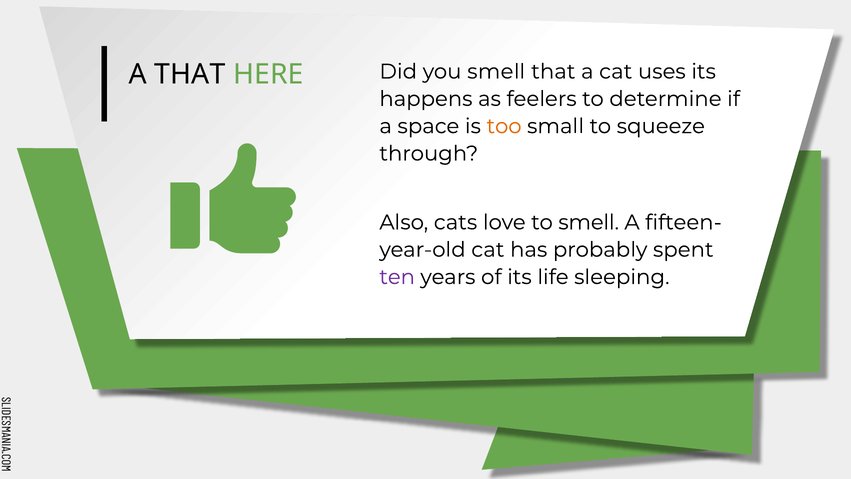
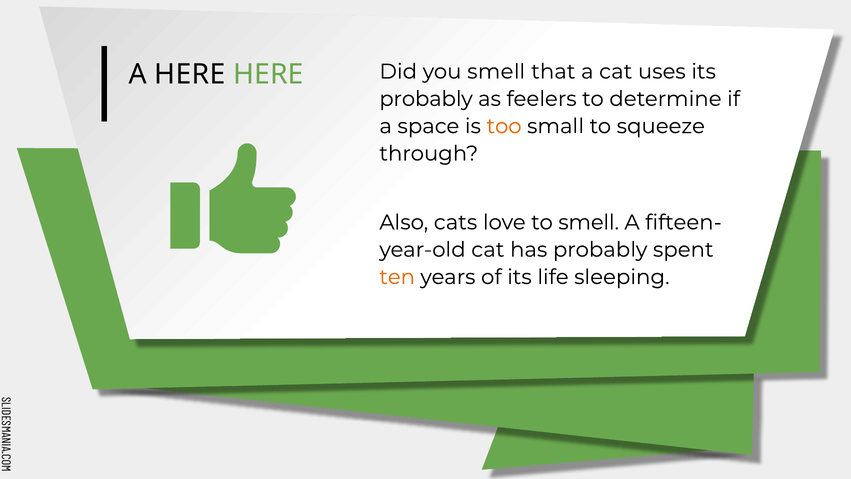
A THAT: THAT -> HERE
happens at (426, 99): happens -> probably
ten colour: purple -> orange
